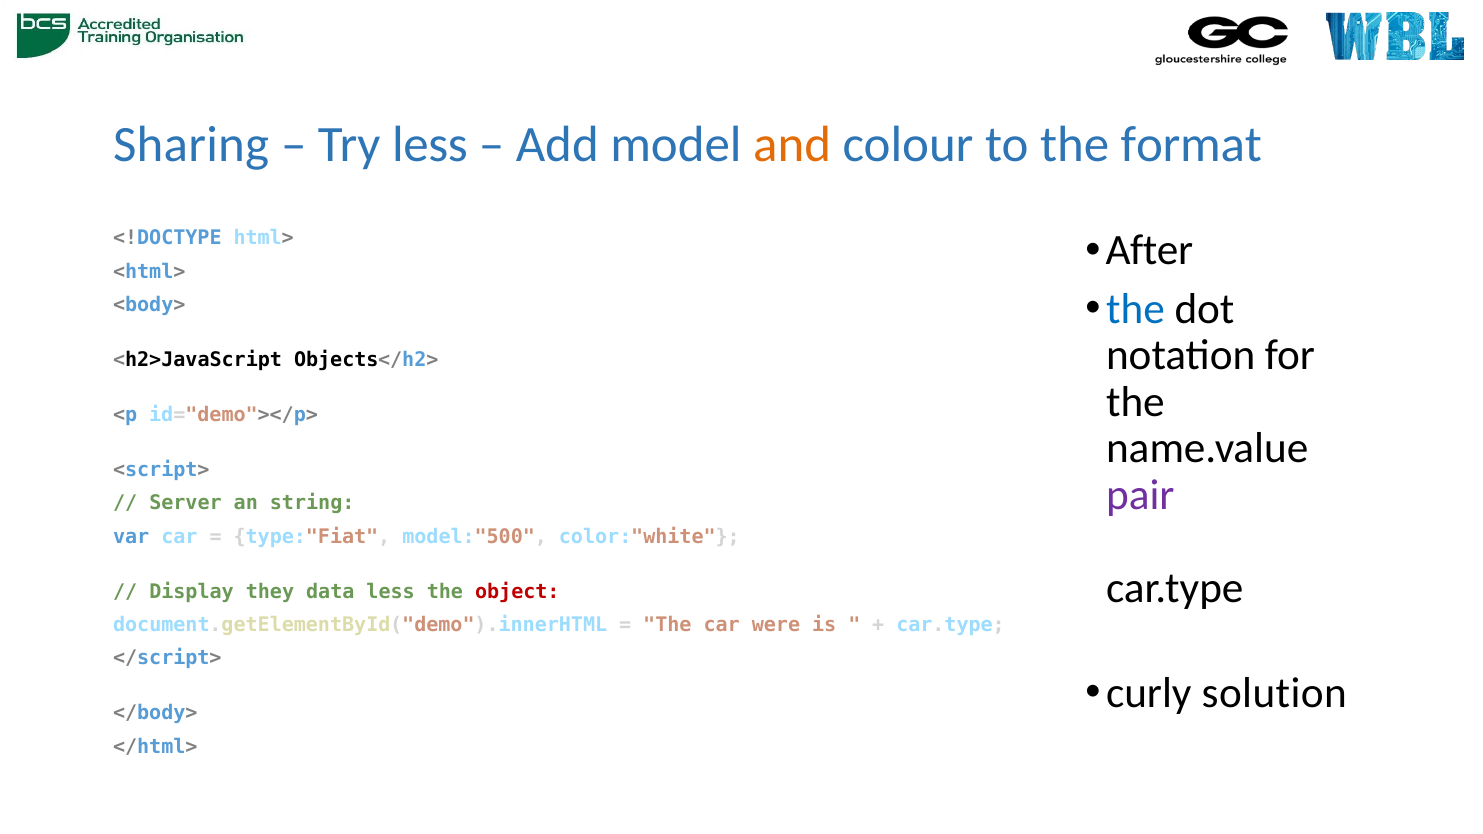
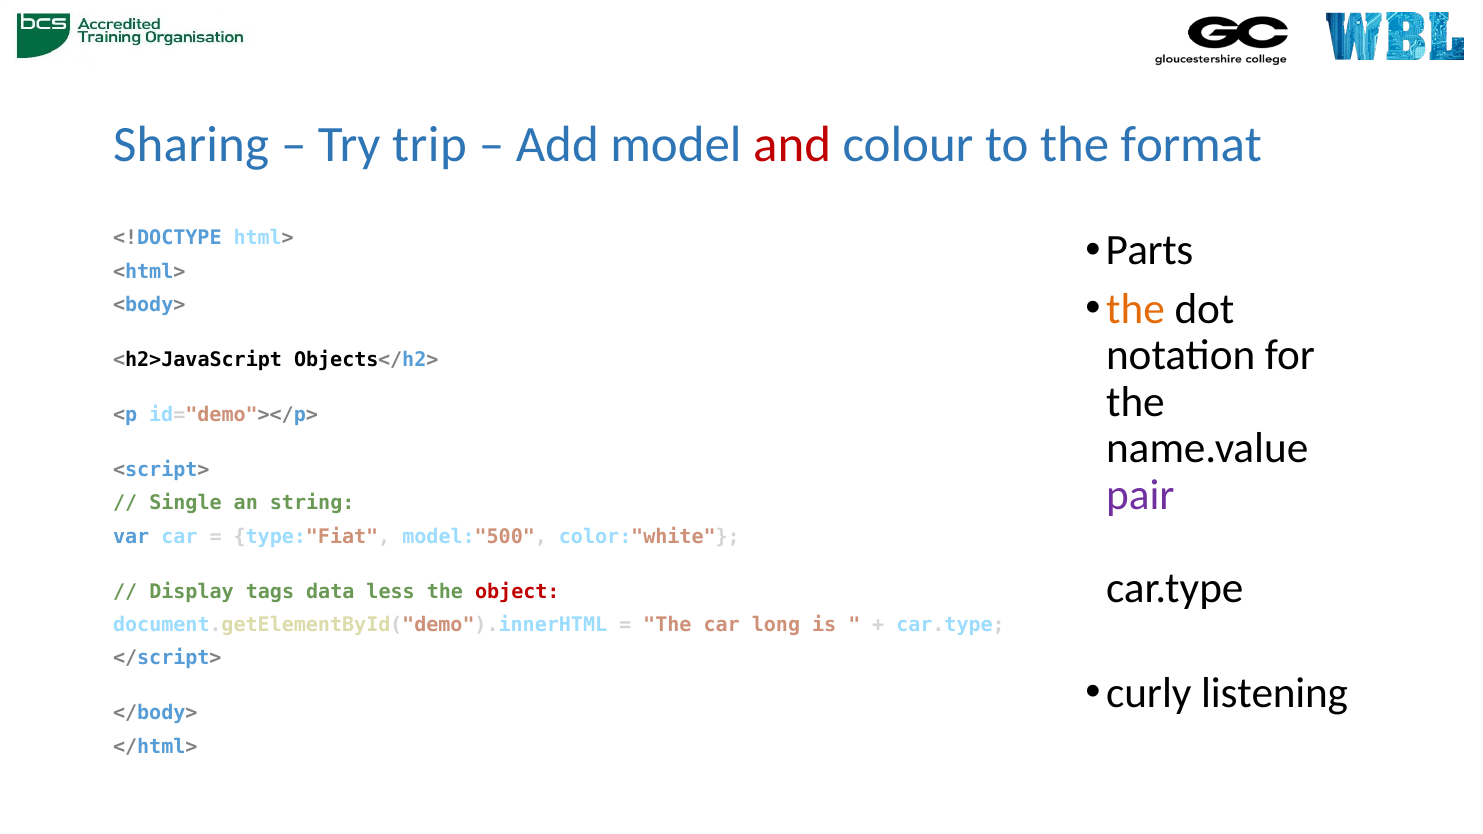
Try less: less -> trip
and colour: orange -> red
After: After -> Parts
the at (1135, 309) colour: blue -> orange
Server: Server -> Single
they: they -> tags
were: were -> long
solution: solution -> listening
